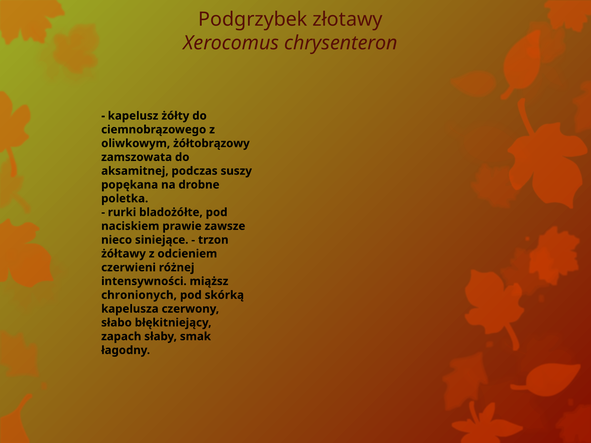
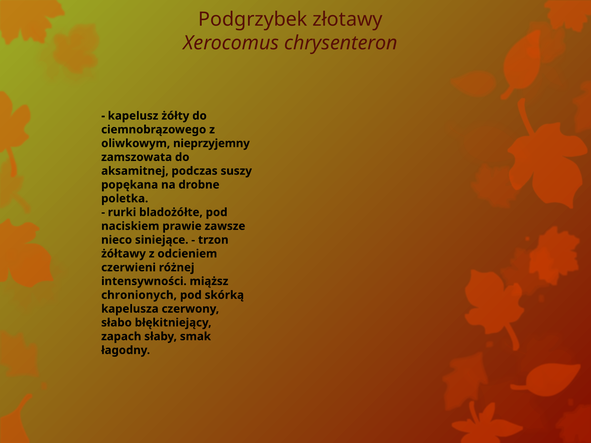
żółtobrązowy: żółtobrązowy -> nieprzyjemny
